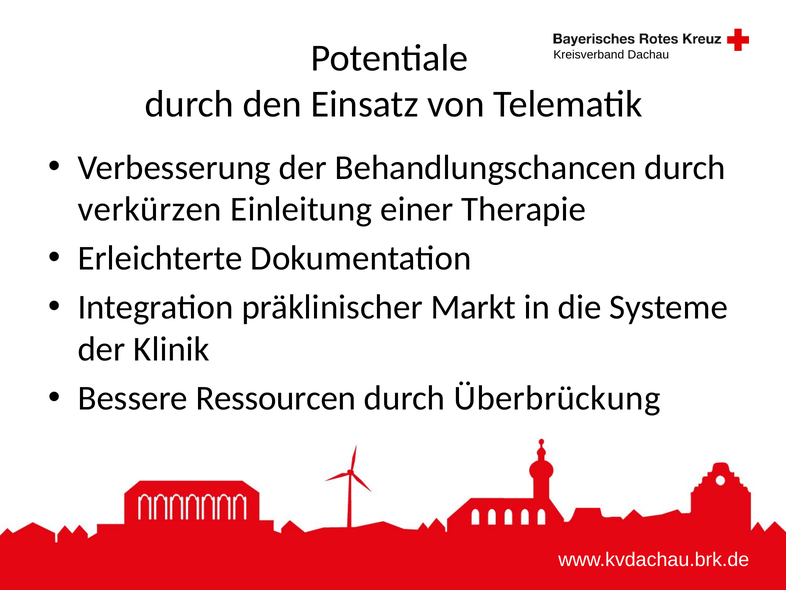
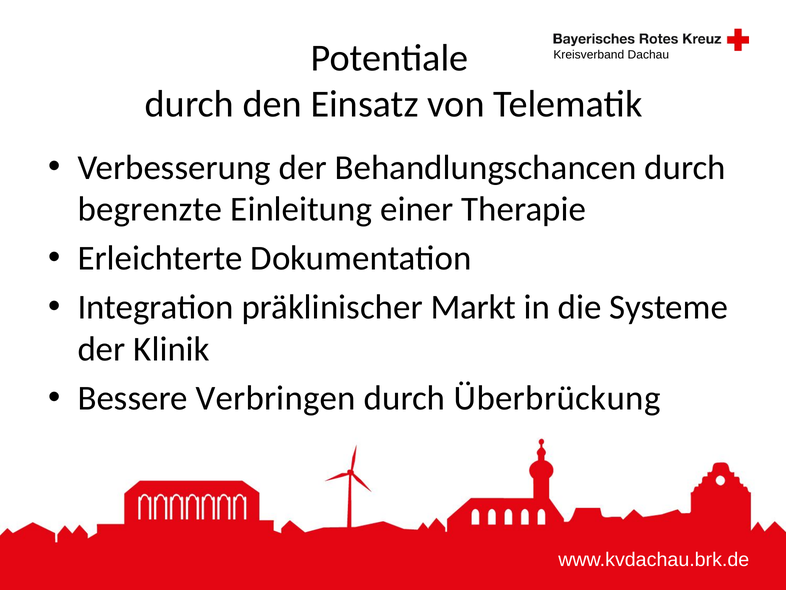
verkürzen: verkürzen -> begrenzte
Ressourcen: Ressourcen -> Verbringen
